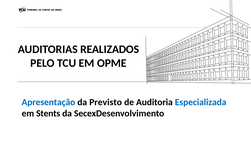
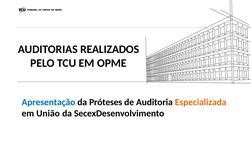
Previsto: Previsto -> Próteses
Especializada colour: blue -> orange
Stents: Stents -> União
